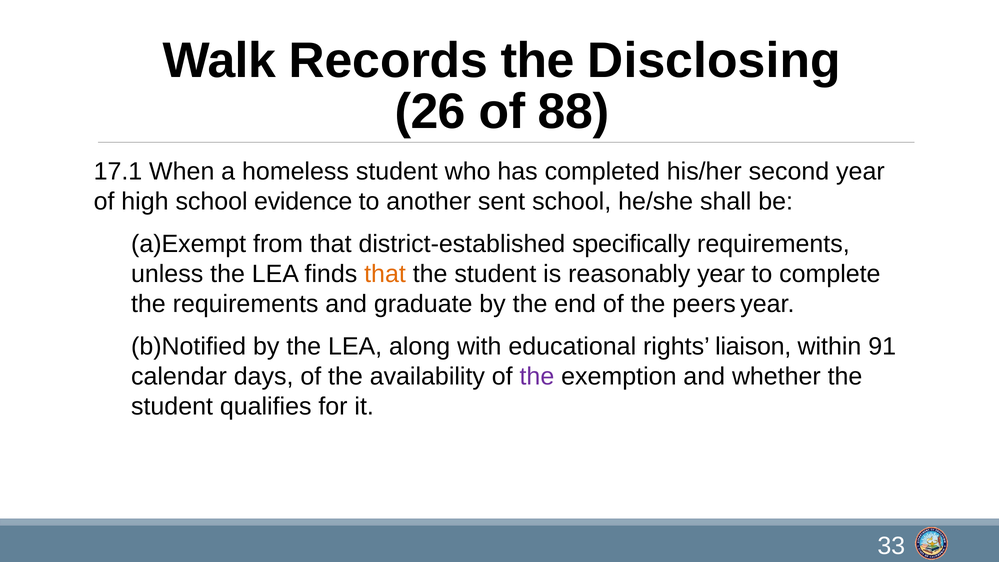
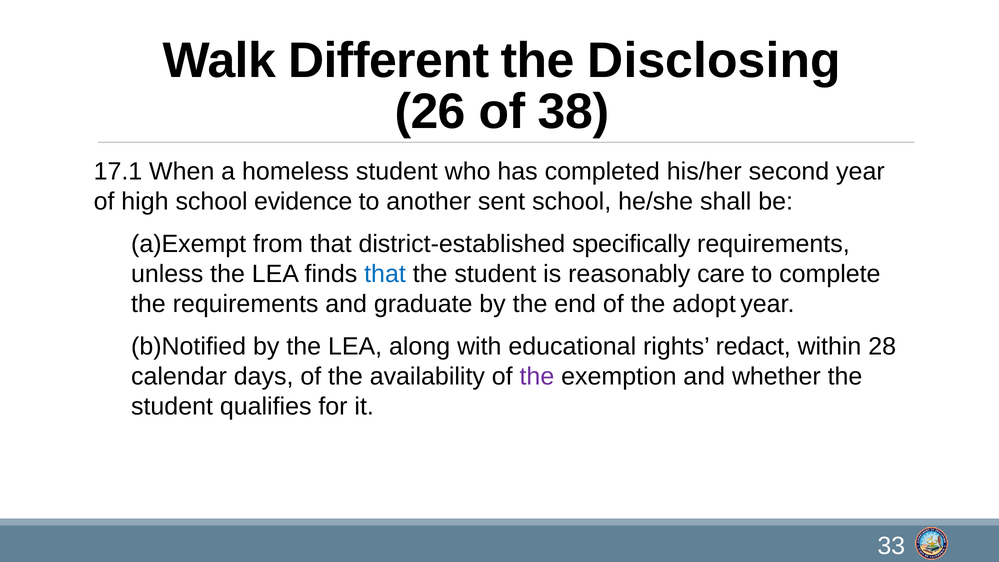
Records: Records -> Different
88: 88 -> 38
that at (385, 274) colour: orange -> blue
reasonably year: year -> care
peers: peers -> adopt
liaison: liaison -> redact
91: 91 -> 28
